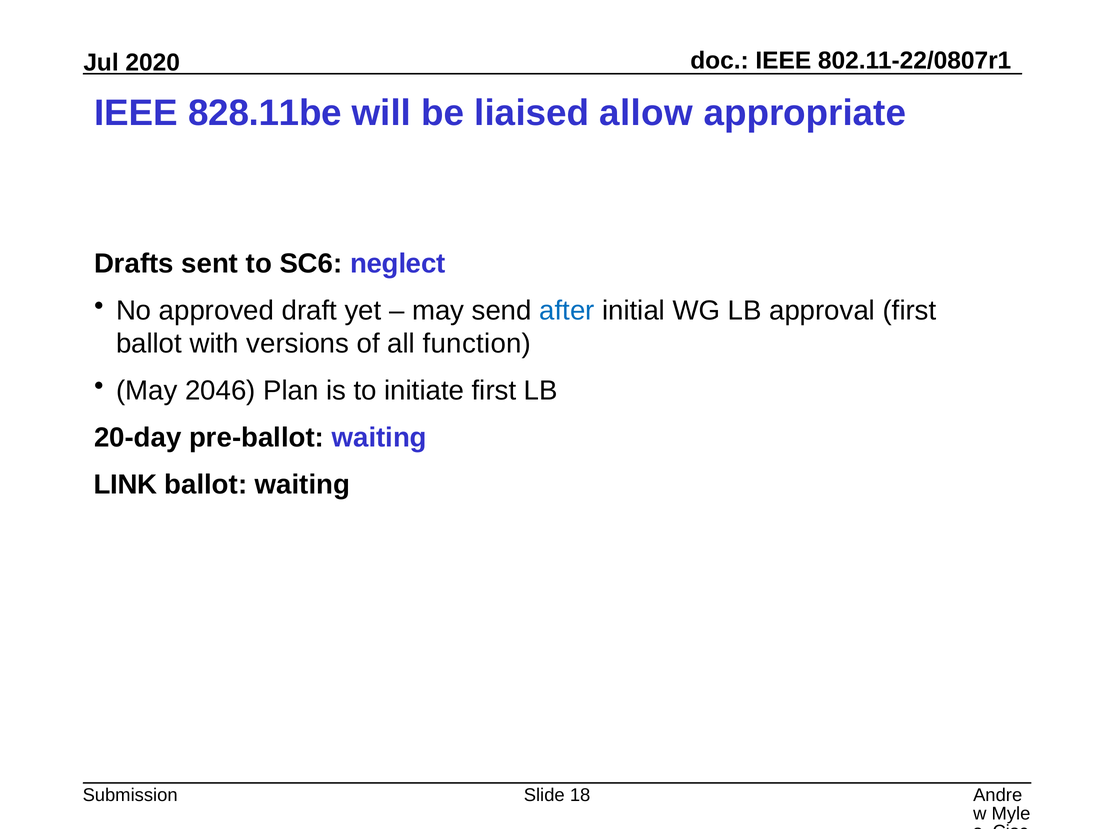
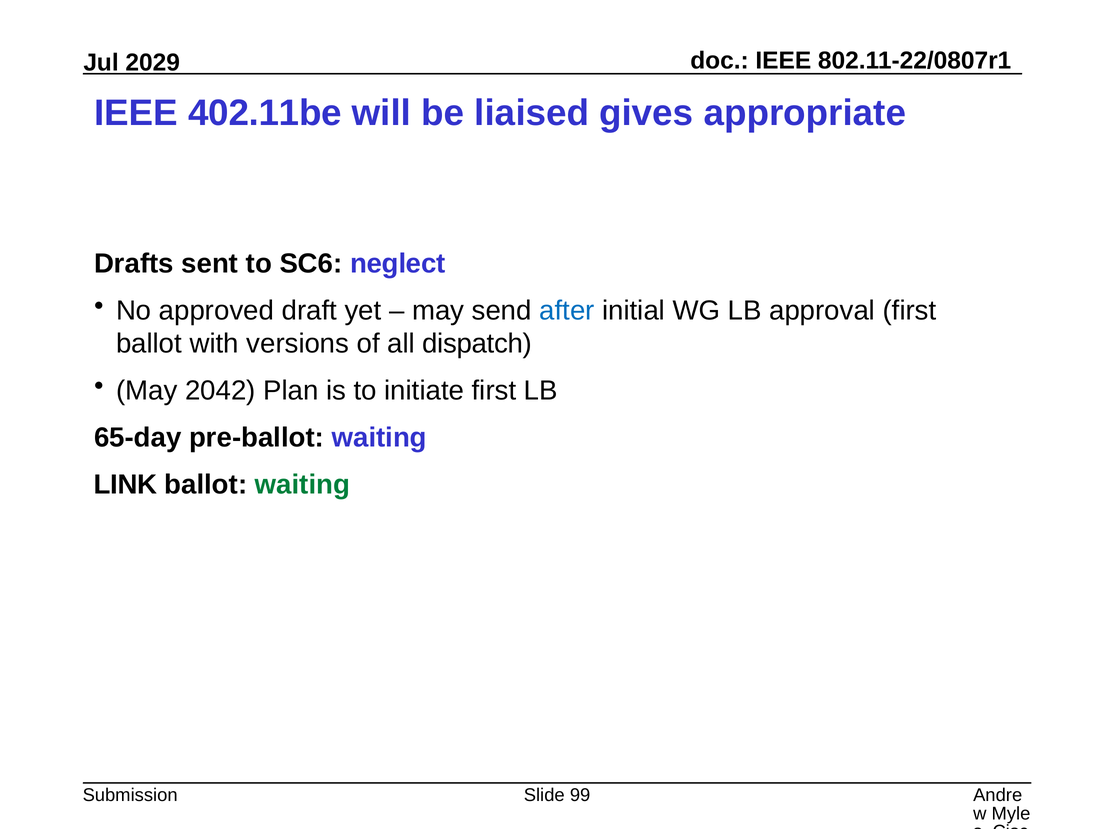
2020: 2020 -> 2029
828.11be: 828.11be -> 402.11be
allow: allow -> gives
function: function -> dispatch
2046: 2046 -> 2042
20-day: 20-day -> 65-day
waiting at (302, 485) colour: black -> green
18: 18 -> 99
